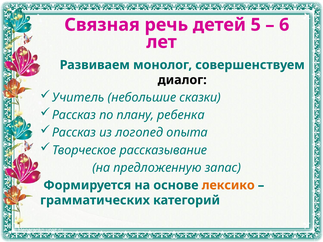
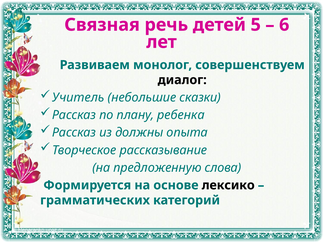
логопед: логопед -> должны
запас: запас -> слова
лексико colour: orange -> black
